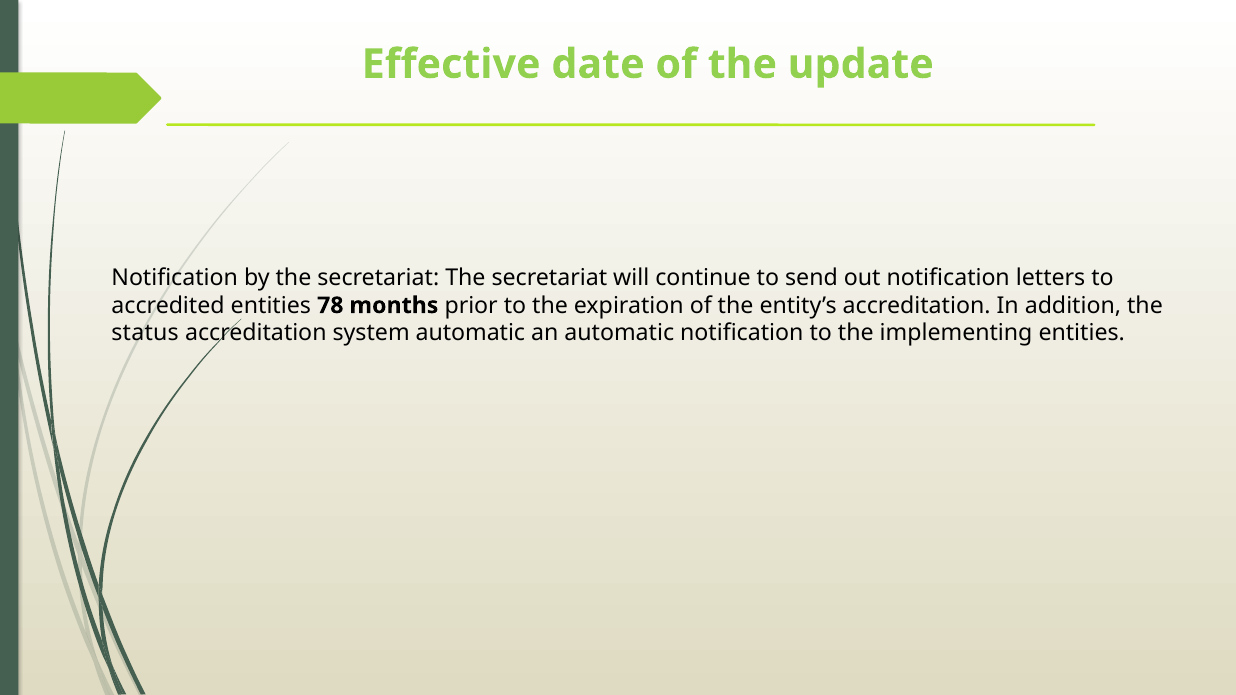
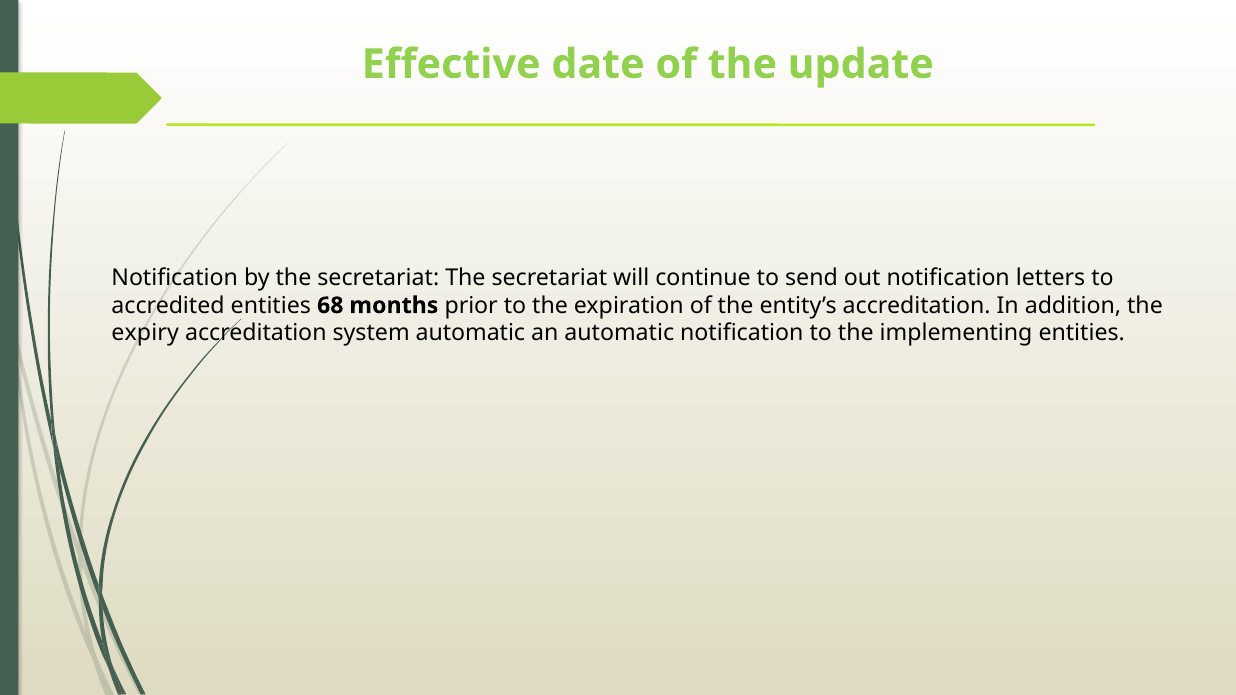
78: 78 -> 68
status: status -> expiry
